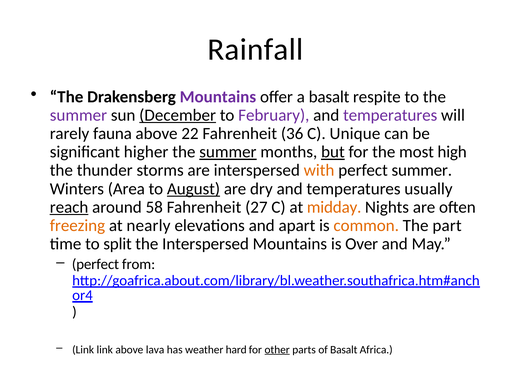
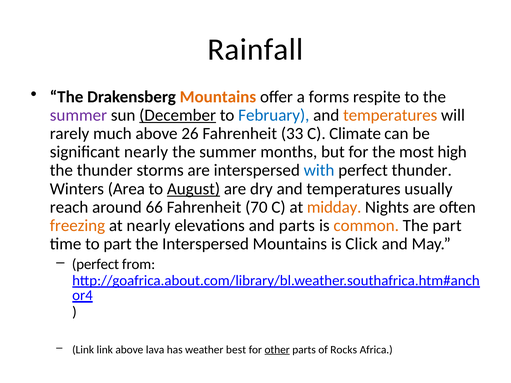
Mountains at (218, 97) colour: purple -> orange
a basalt: basalt -> forms
February colour: purple -> blue
temperatures at (390, 115) colour: purple -> orange
fauna: fauna -> much
22: 22 -> 26
36: 36 -> 33
Unique: Unique -> Climate
significant higher: higher -> nearly
summer at (228, 152) underline: present -> none
but underline: present -> none
with colour: orange -> blue
perfect summer: summer -> thunder
reach underline: present -> none
58: 58 -> 66
27: 27 -> 70
and apart: apart -> parts
to split: split -> part
Over: Over -> Click
hard: hard -> best
of Basalt: Basalt -> Rocks
